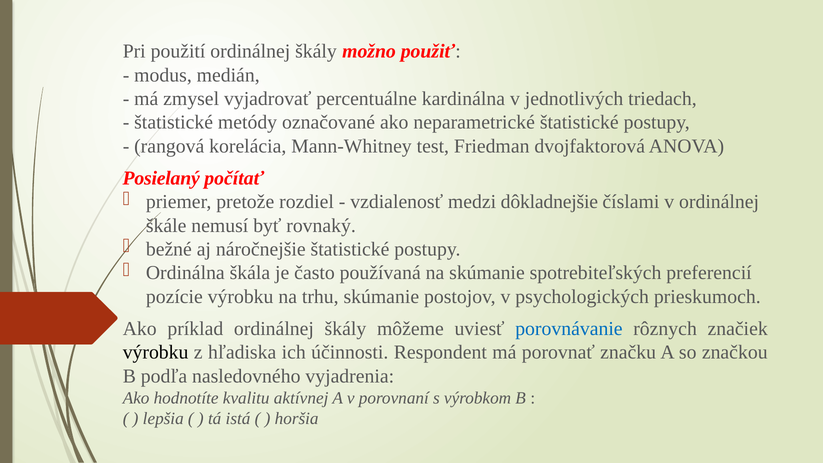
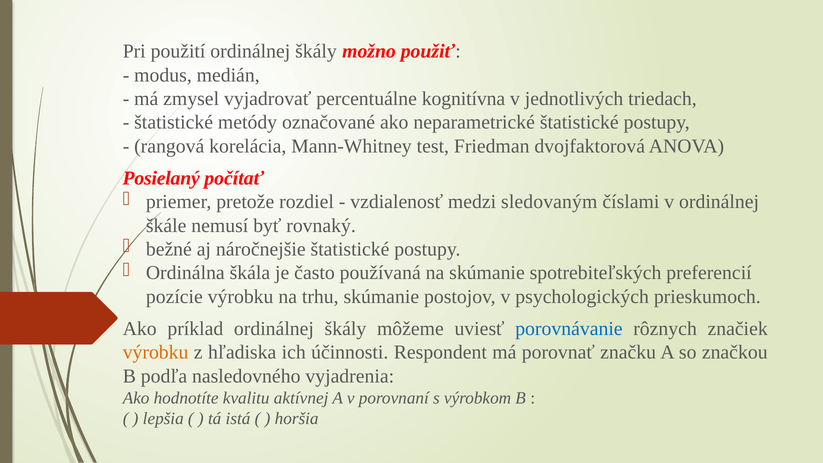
kardinálna: kardinálna -> kognitívna
dôkladnejšie: dôkladnejšie -> sledovaným
výrobku at (156, 352) colour: black -> orange
